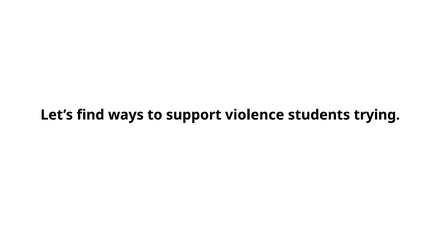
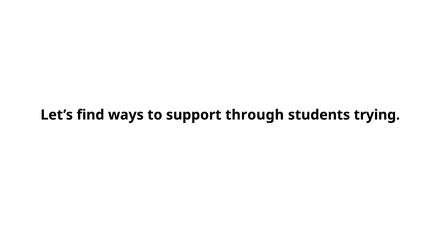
violence: violence -> through
